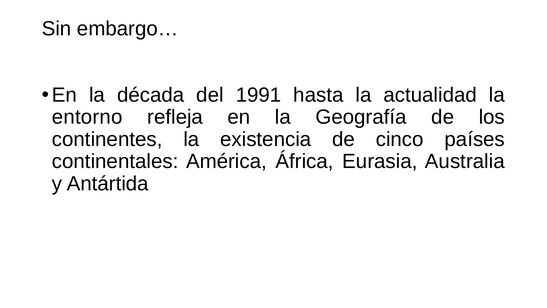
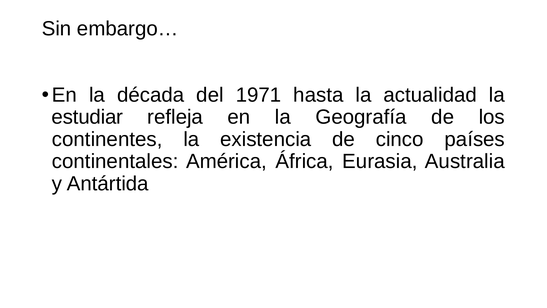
1991: 1991 -> 1971
entorno: entorno -> estudiar
